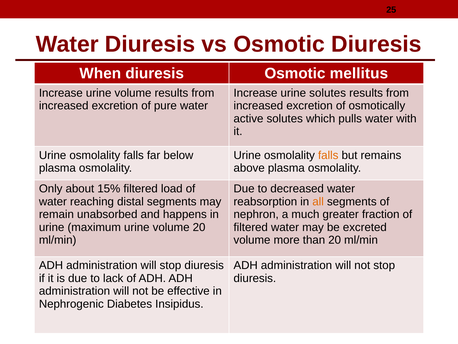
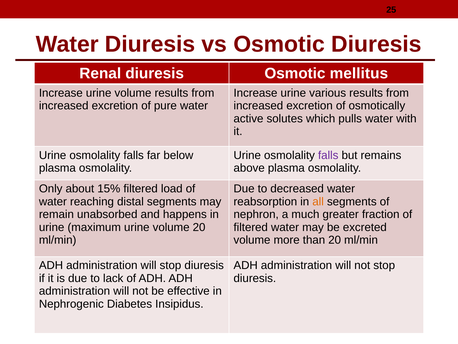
When: When -> Renal
urine solutes: solutes -> various
falls at (328, 155) colour: orange -> purple
